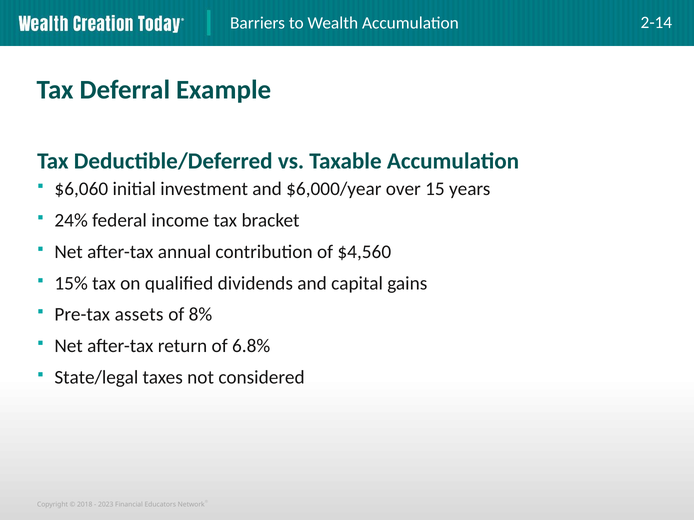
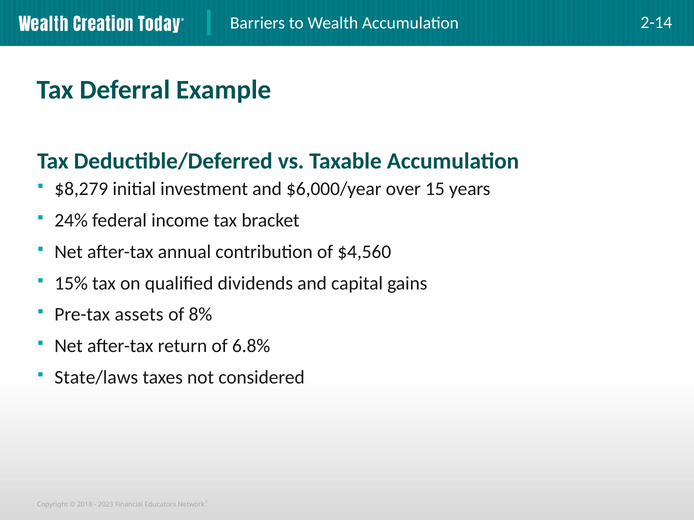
$6,060: $6,060 -> $8,279
State/legal: State/legal -> State/laws
